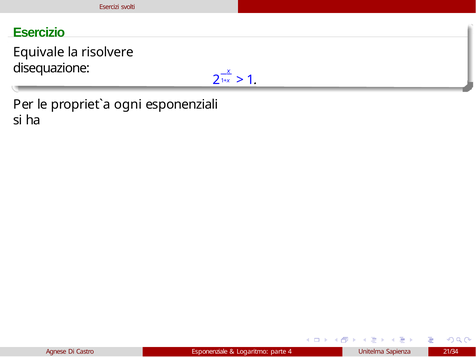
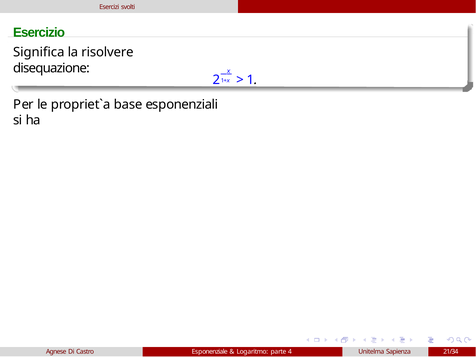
Equivale: Equivale -> Significa
ogni: ogni -> base
